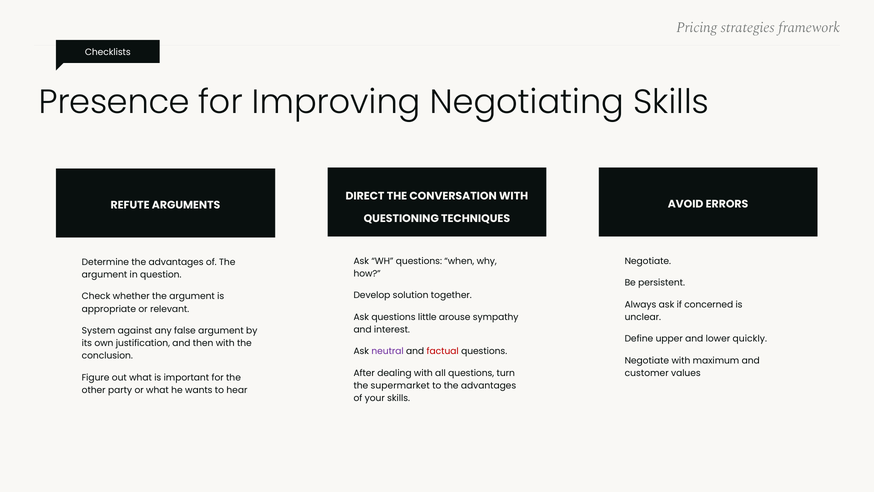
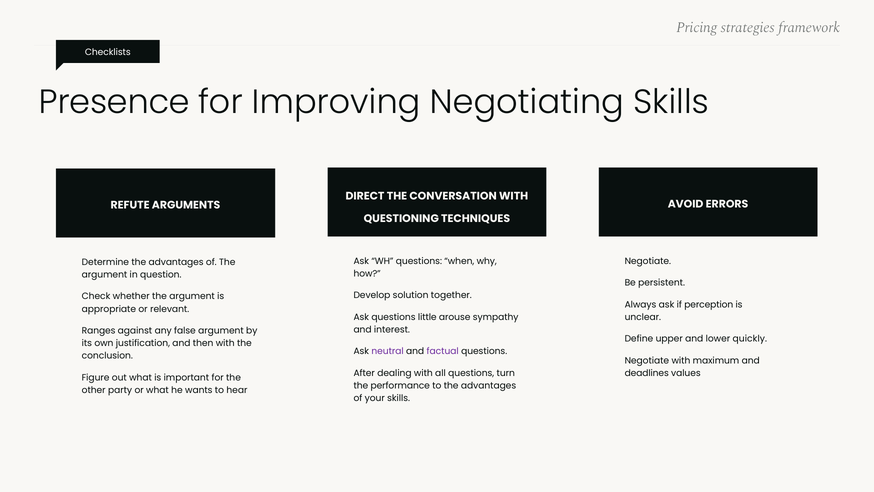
concerned: concerned -> perception
System: System -> Ranges
factual colour: red -> purple
customer: customer -> deadlines
supermarket: supermarket -> performance
